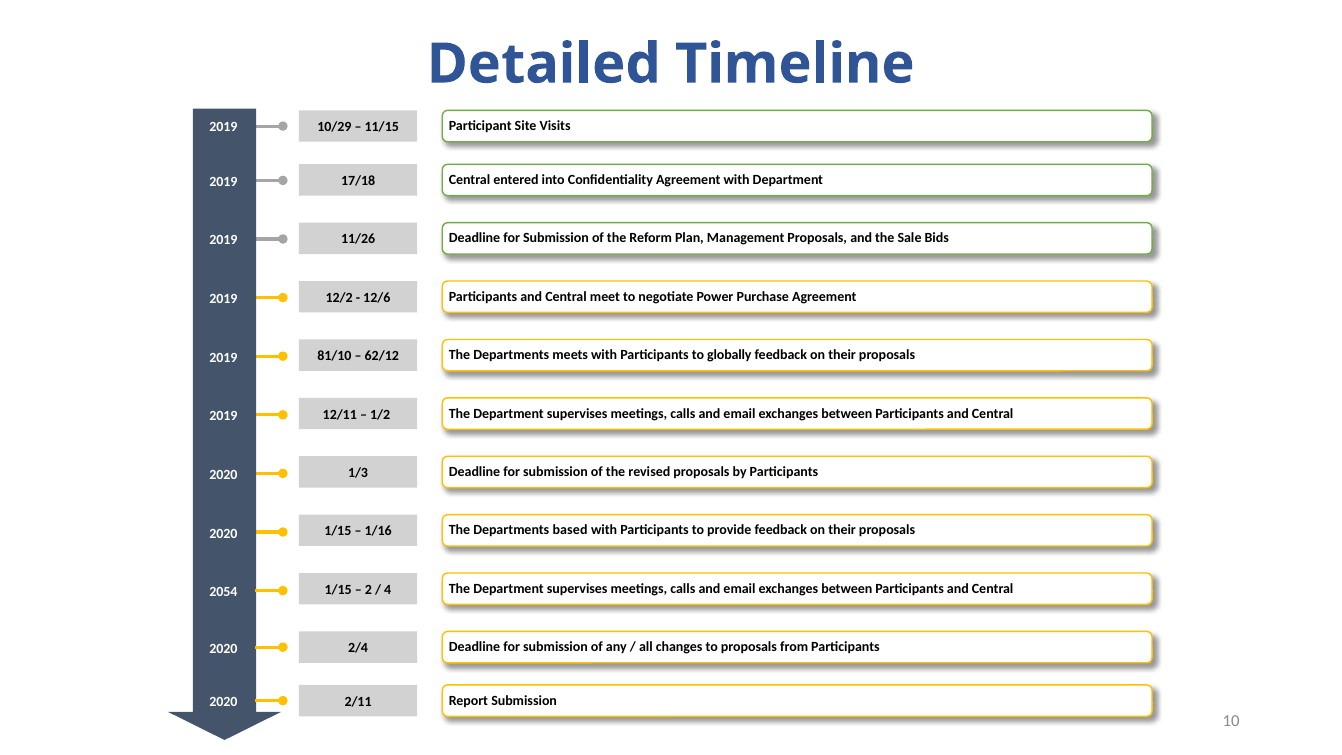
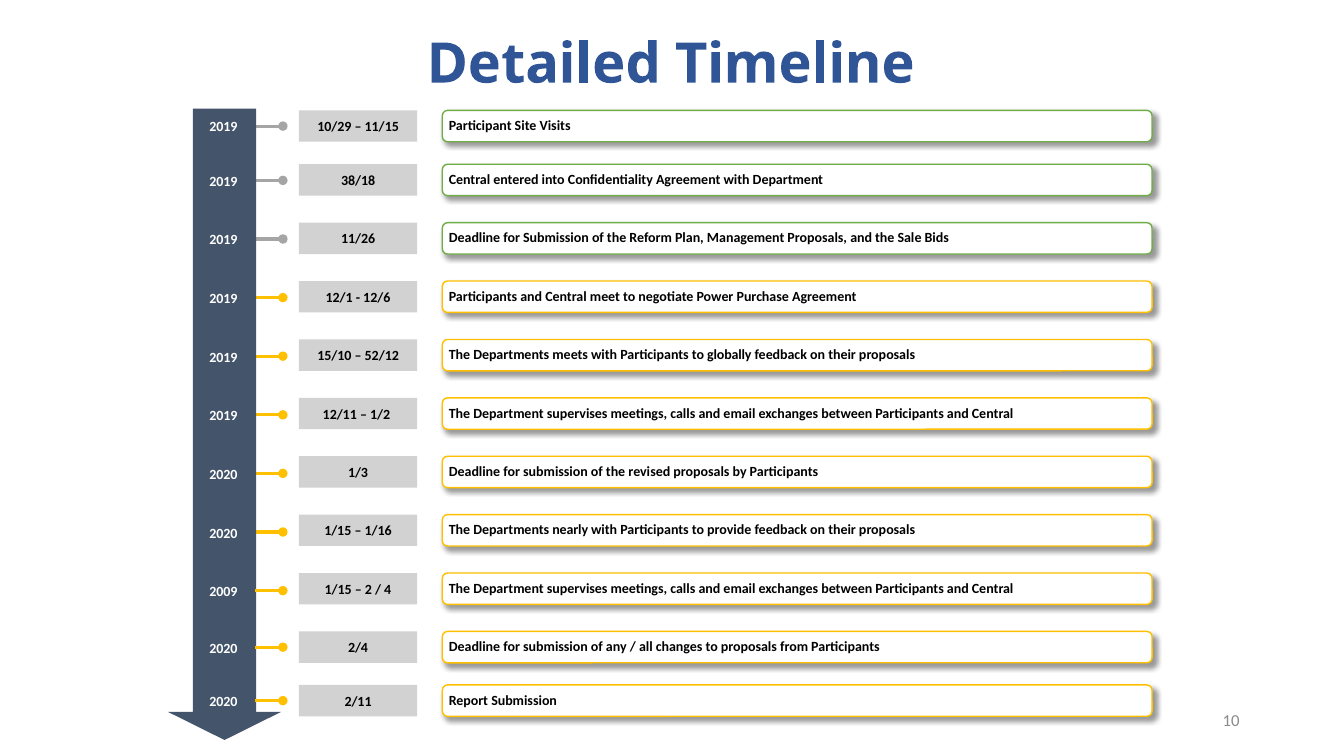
17/18: 17/18 -> 38/18
12/2: 12/2 -> 12/1
81/10: 81/10 -> 15/10
62/12: 62/12 -> 52/12
based: based -> nearly
2054: 2054 -> 2009
